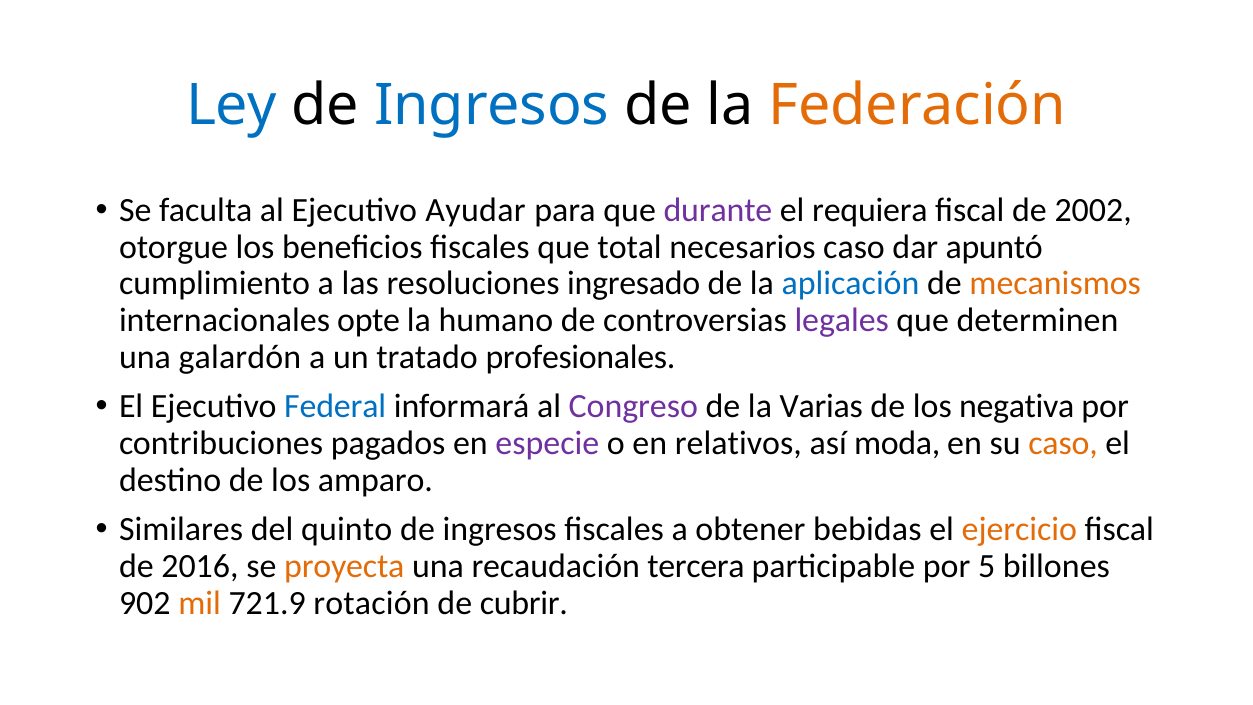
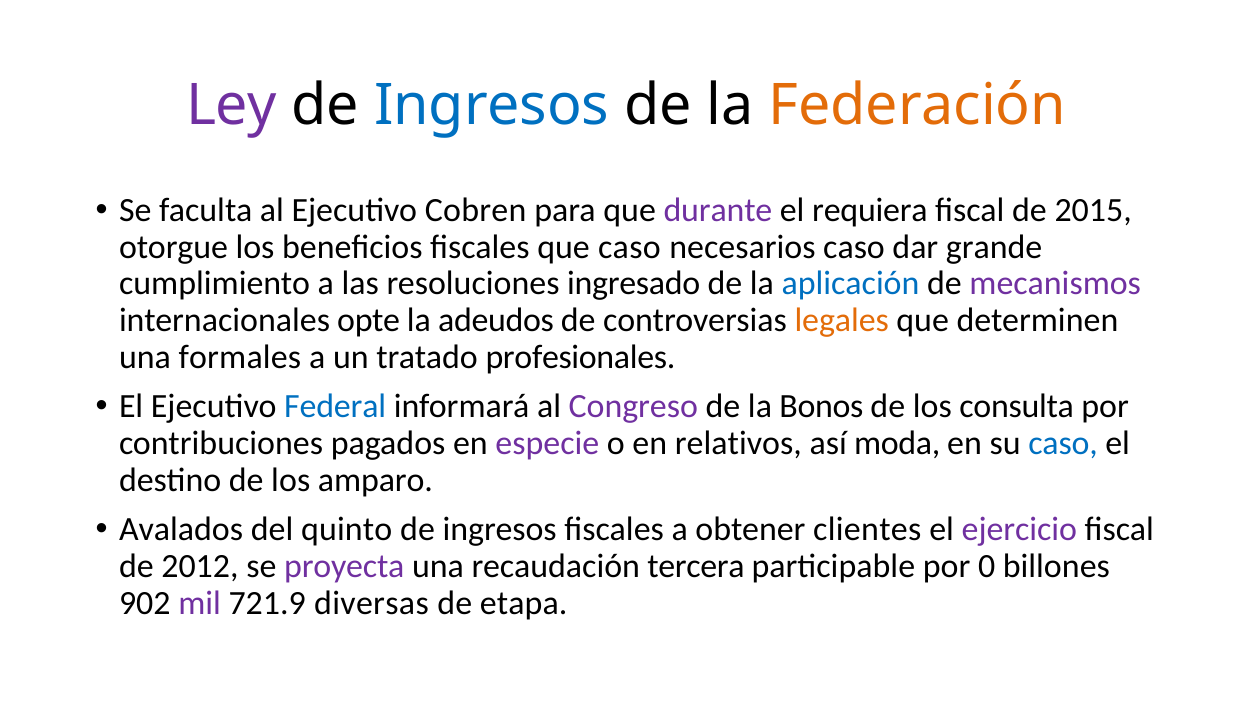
Ley colour: blue -> purple
Ayudar: Ayudar -> Cobren
2002: 2002 -> 2015
que total: total -> caso
apuntó: apuntó -> grande
mecanismos colour: orange -> purple
humano: humano -> adeudos
legales colour: purple -> orange
galardón: galardón -> formales
Varias: Varias -> Bonos
negativa: negativa -> consulta
caso at (1063, 443) colour: orange -> blue
Similares: Similares -> Avalados
bebidas: bebidas -> clientes
ejercicio colour: orange -> purple
2016: 2016 -> 2012
proyecta colour: orange -> purple
5: 5 -> 0
mil colour: orange -> purple
rotación: rotación -> diversas
cubrir: cubrir -> etapa
